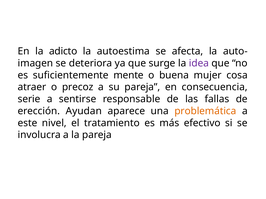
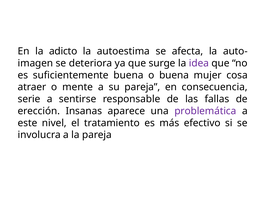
suficientemente mente: mente -> buena
precoz: precoz -> mente
Ayudan: Ayudan -> Insanas
problemática colour: orange -> purple
